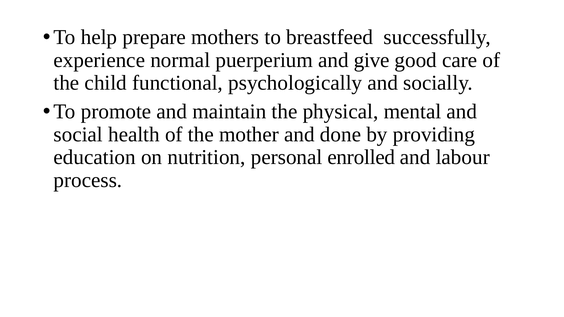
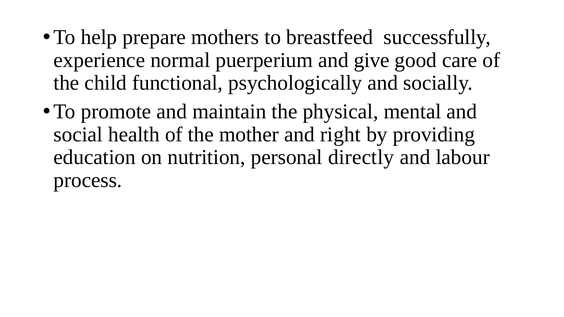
done: done -> right
enrolled: enrolled -> directly
